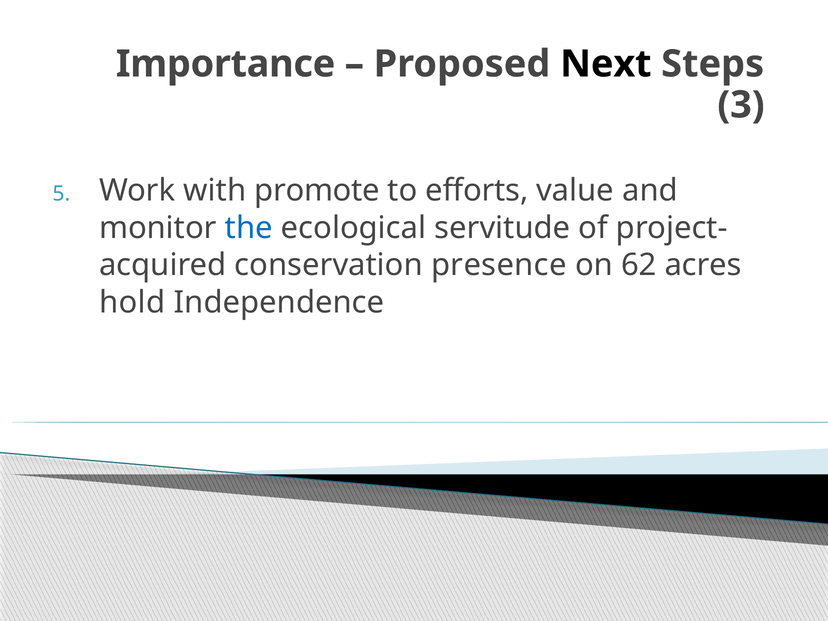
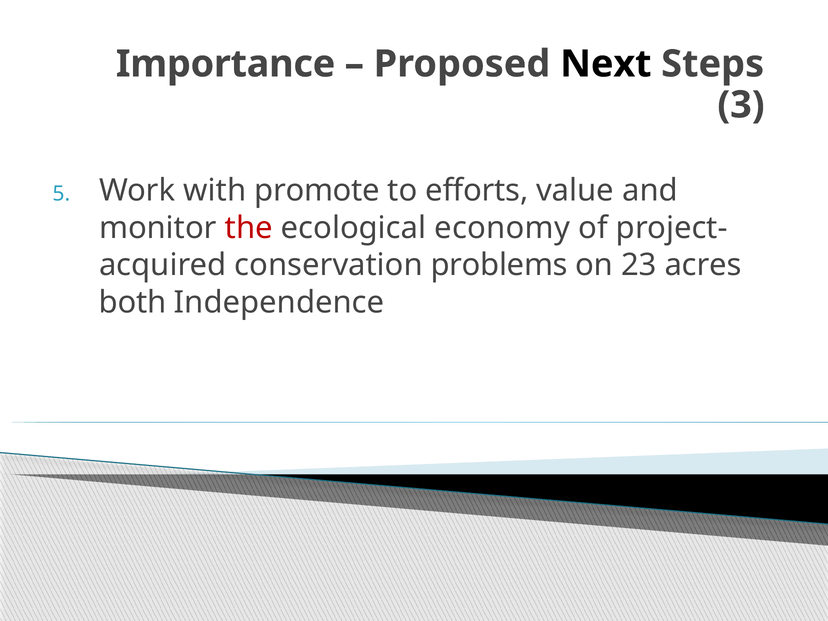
the colour: blue -> red
servitude: servitude -> economy
presence: presence -> problems
62: 62 -> 23
hold: hold -> both
